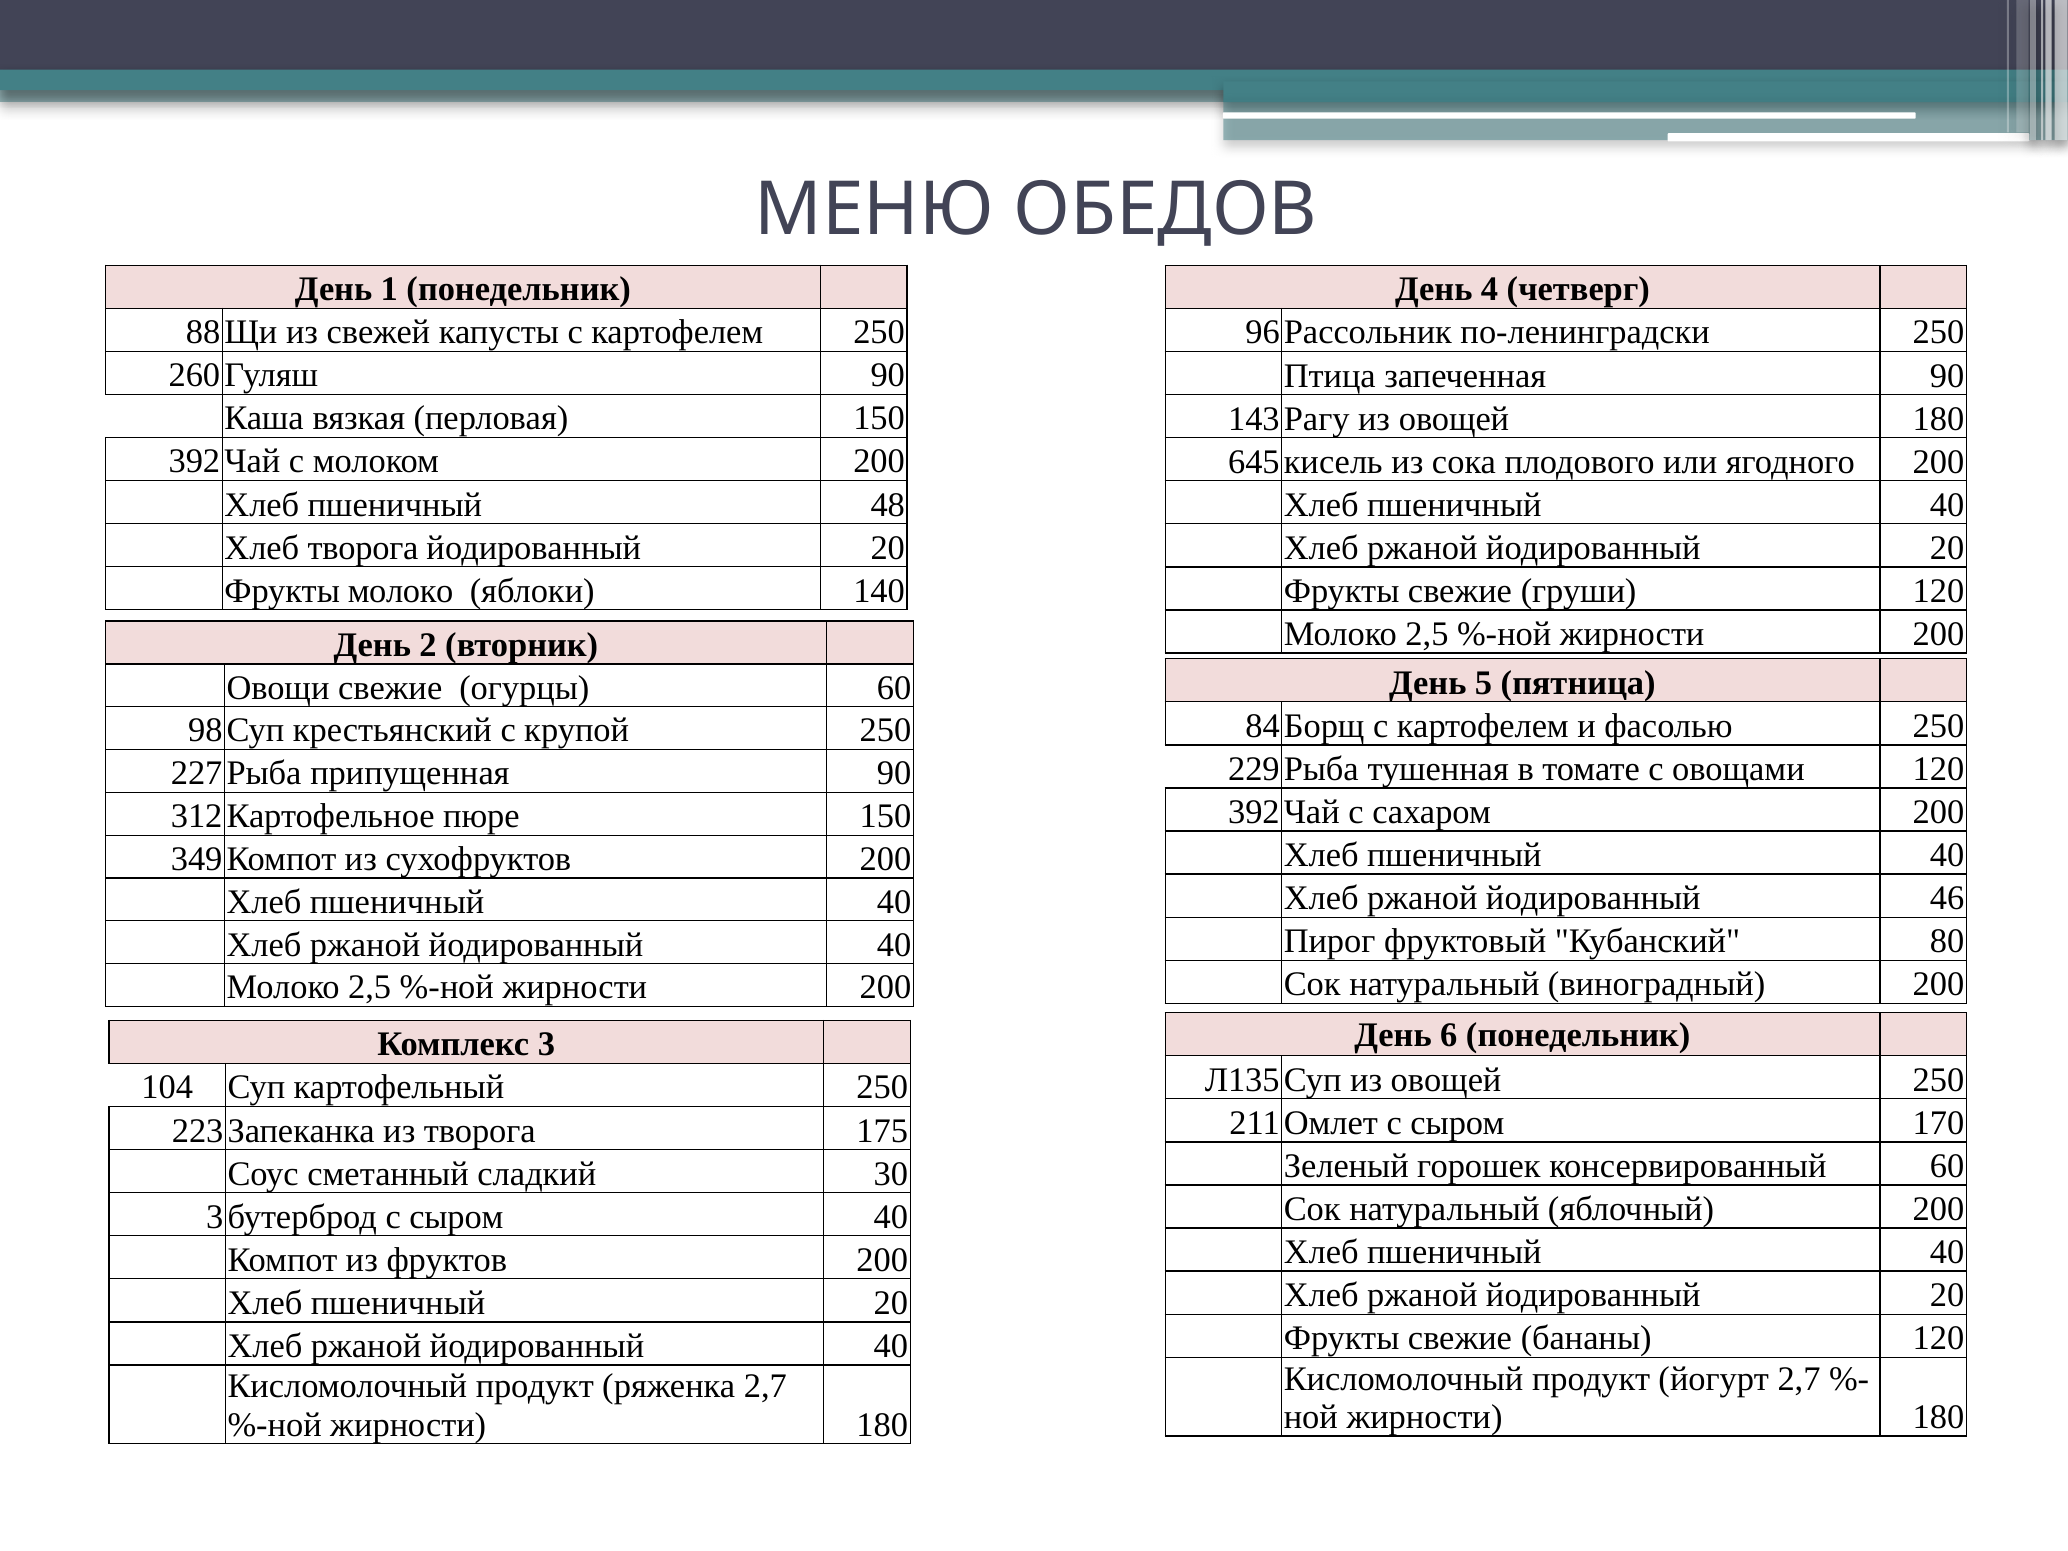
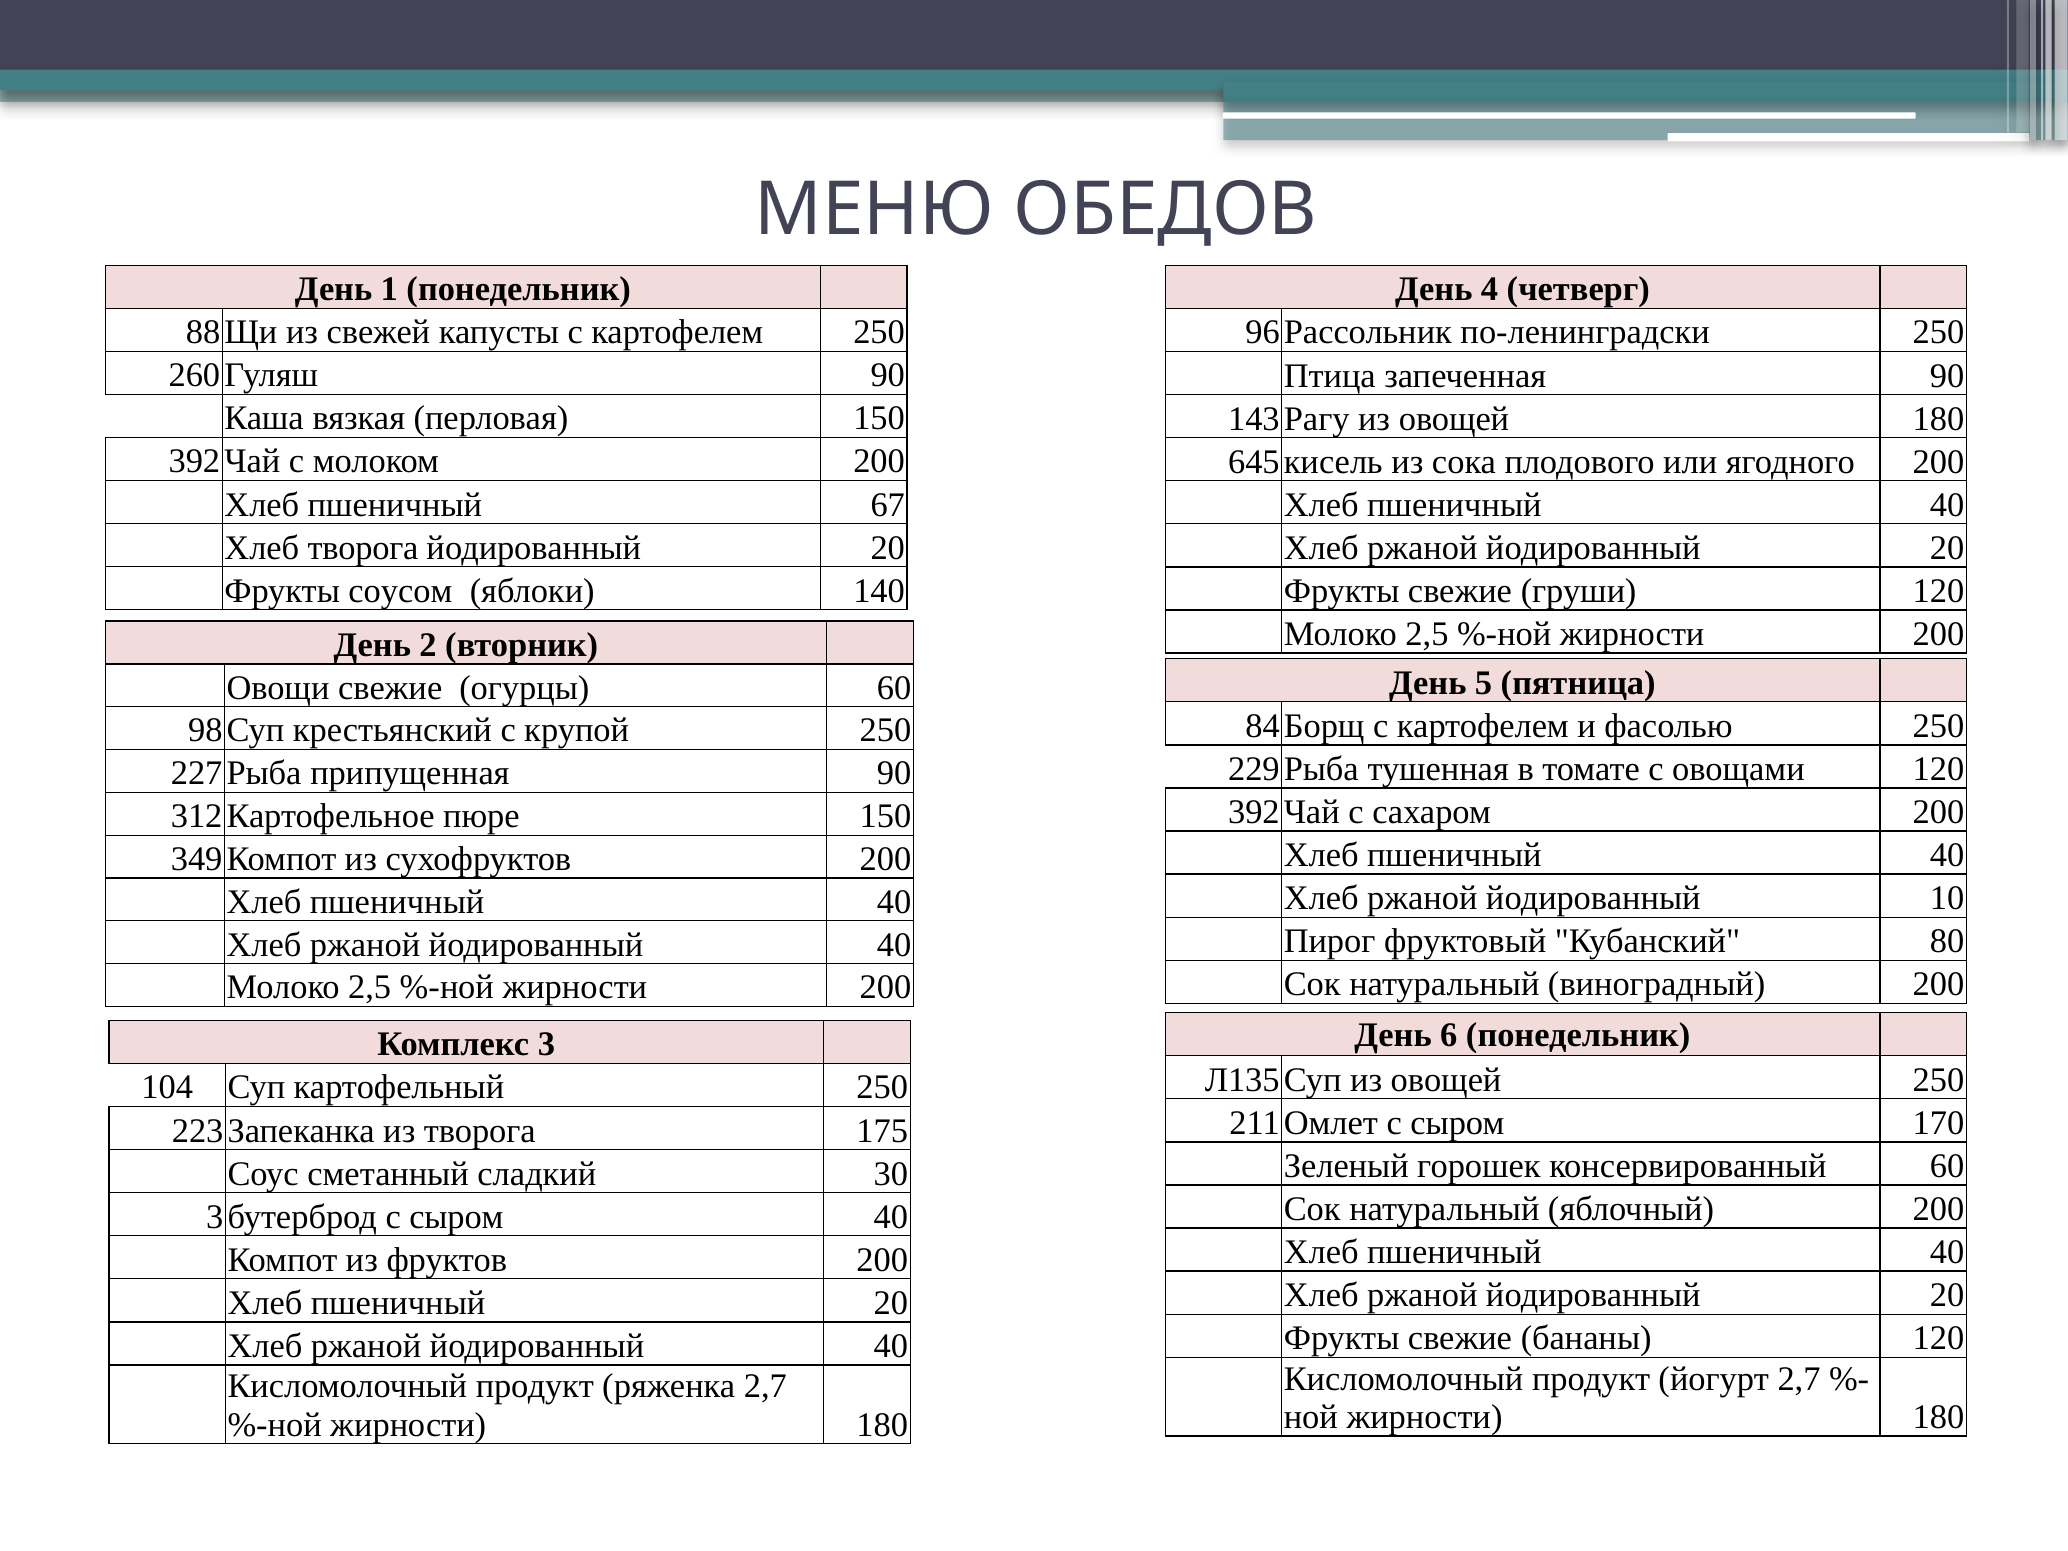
48: 48 -> 67
Фрукты молоко: молоко -> соусом
46: 46 -> 10
